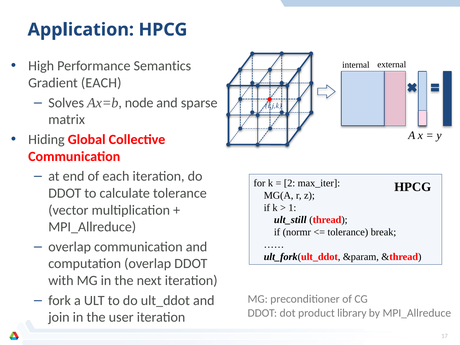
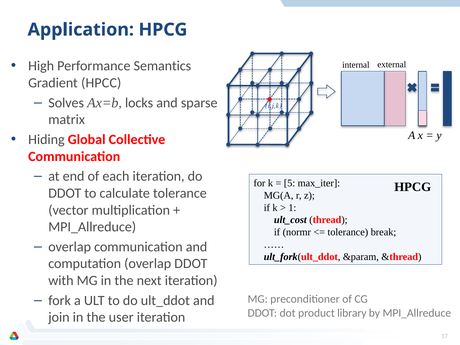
Gradient EACH: EACH -> HPCC
node: node -> locks
2: 2 -> 5
ult_still: ult_still -> ult_cost
